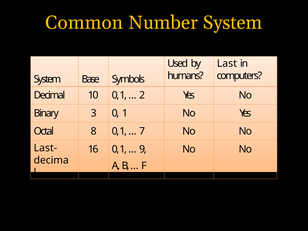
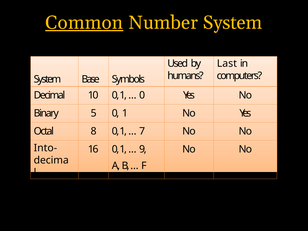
Common underline: none -> present
2 at (142, 95): 2 -> 0
3: 3 -> 5
Last-: Last- -> Into-
